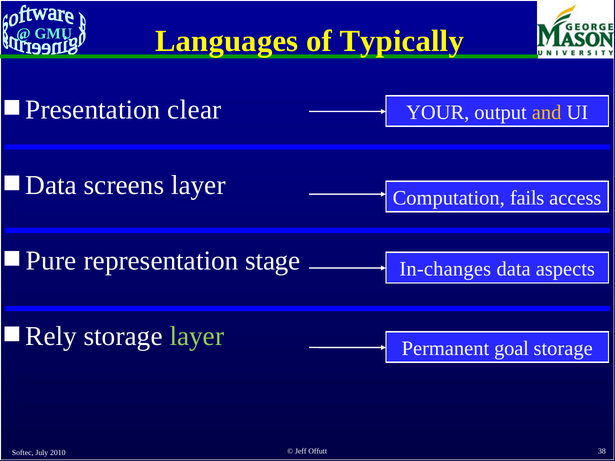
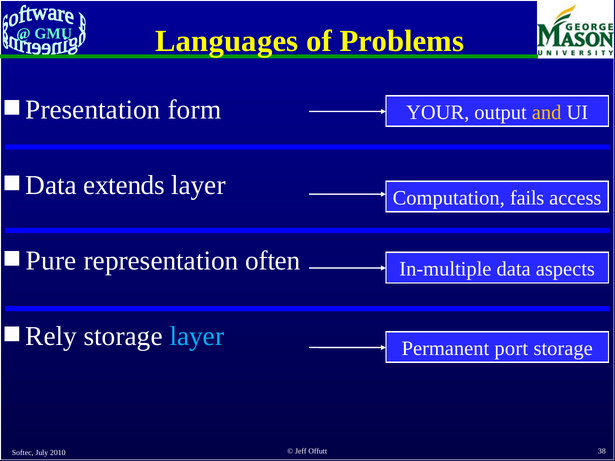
Typically: Typically -> Problems
clear: clear -> form
screens: screens -> extends
stage: stage -> often
In-changes: In-changes -> In-multiple
layer at (197, 336) colour: light green -> light blue
goal: goal -> port
